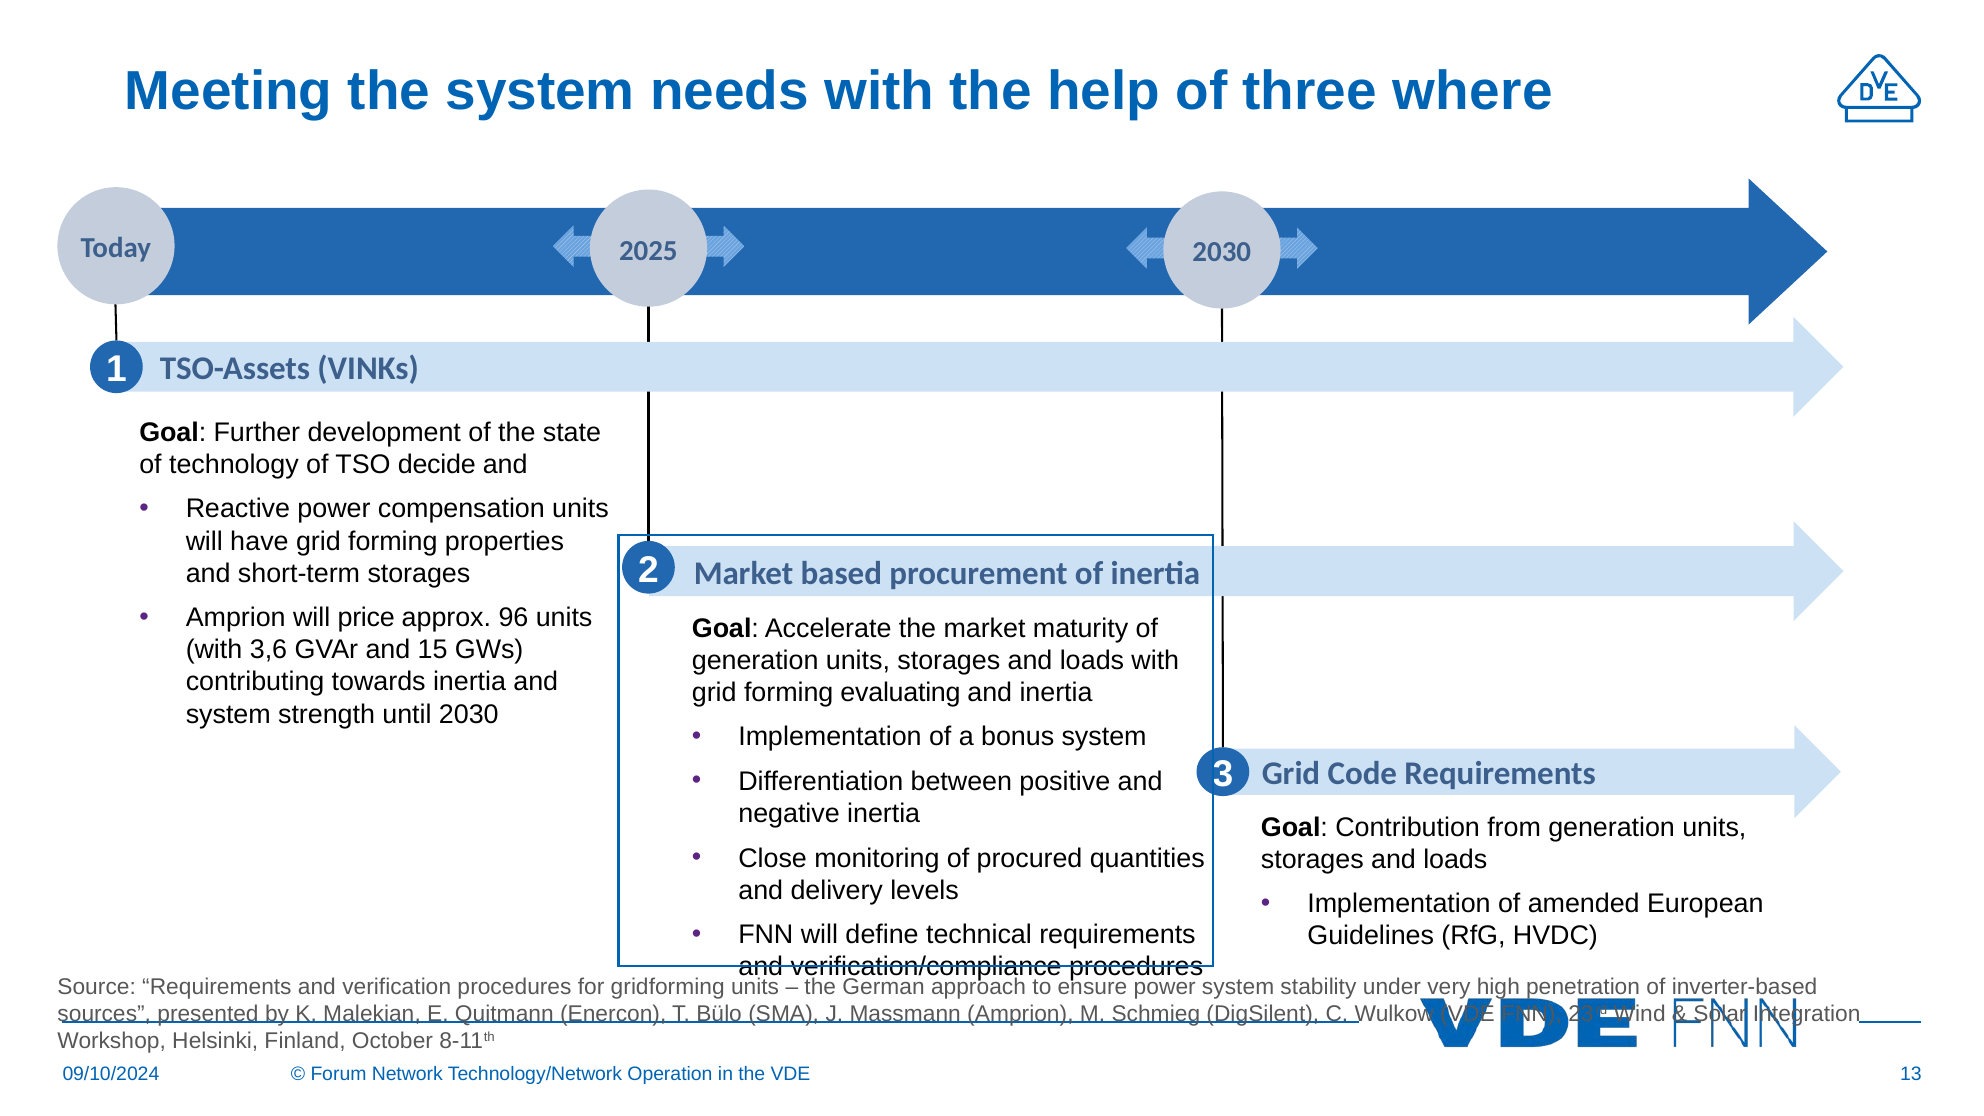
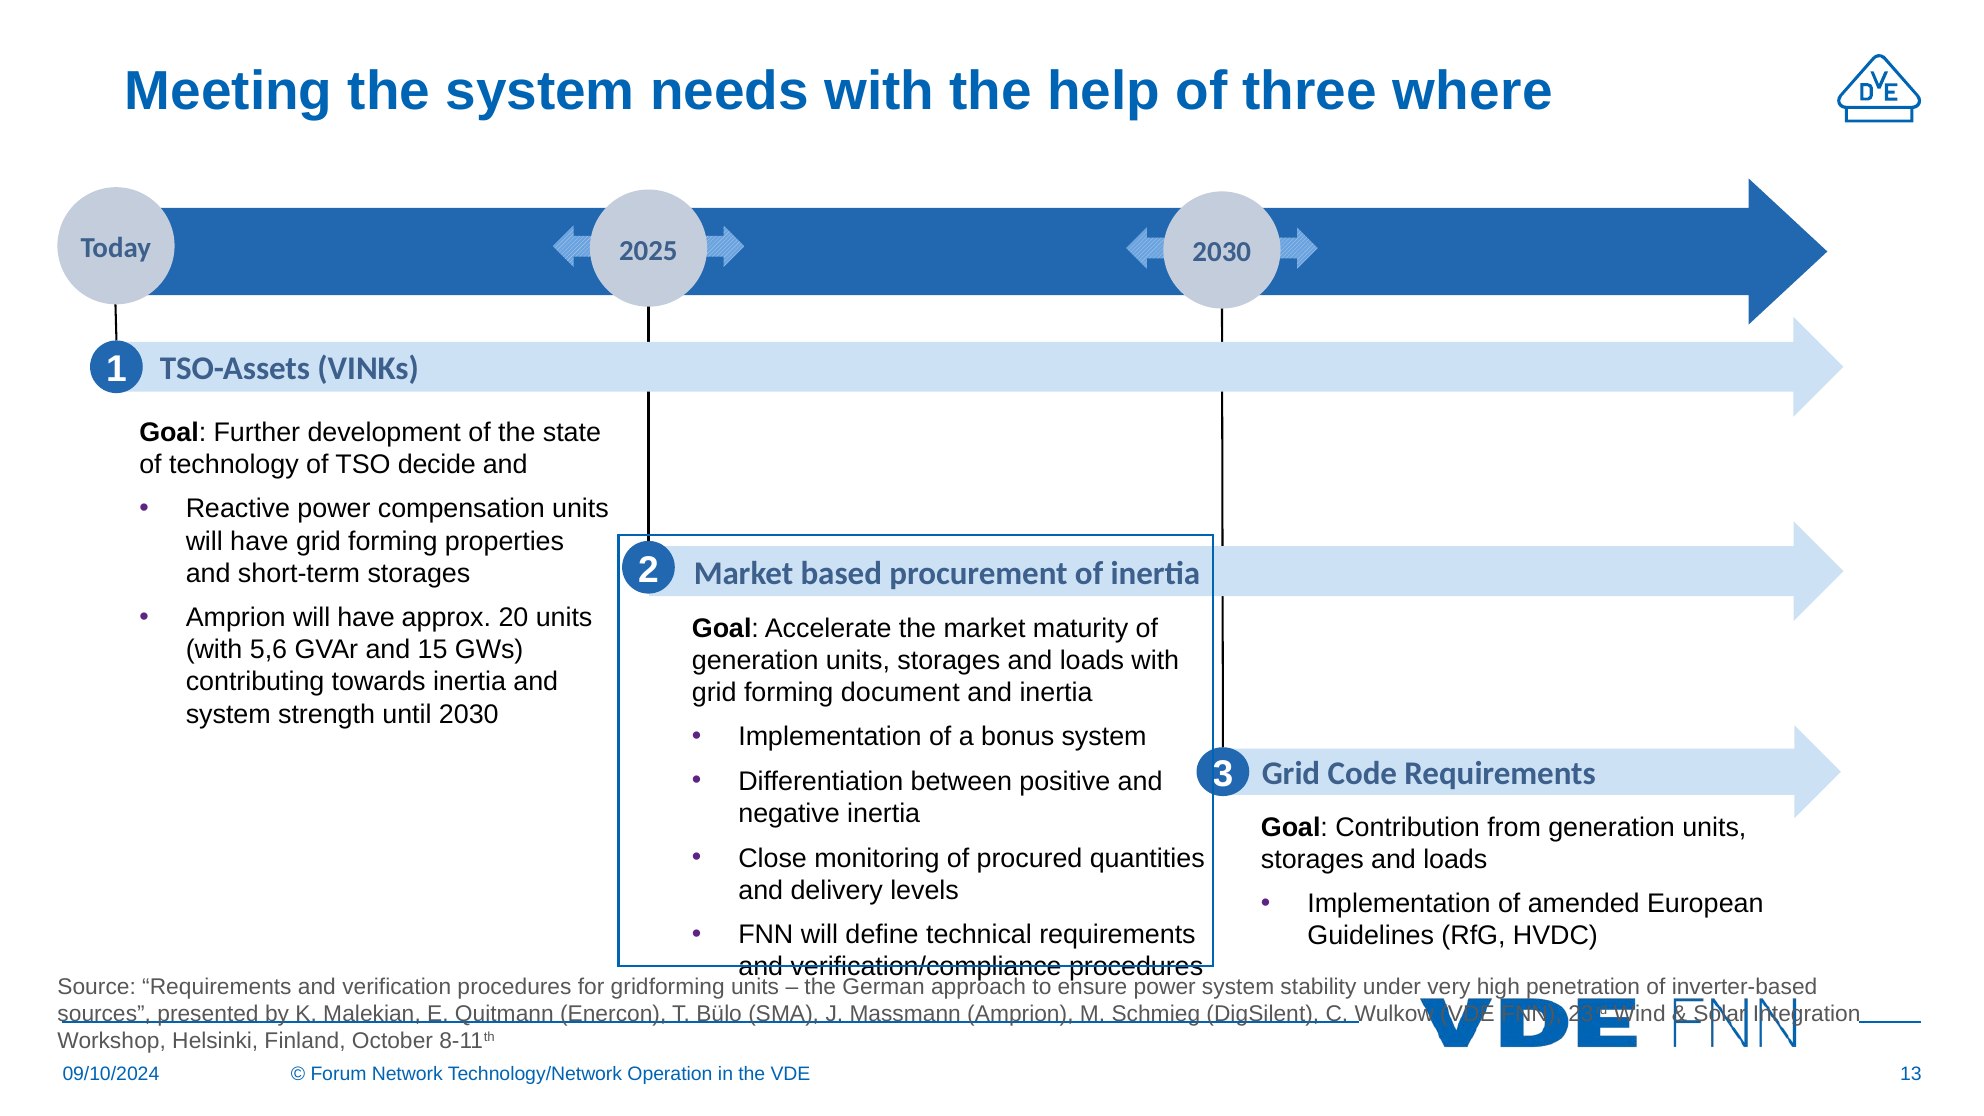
Amprion will price: price -> have
96: 96 -> 20
3,6: 3,6 -> 5,6
evaluating: evaluating -> document
